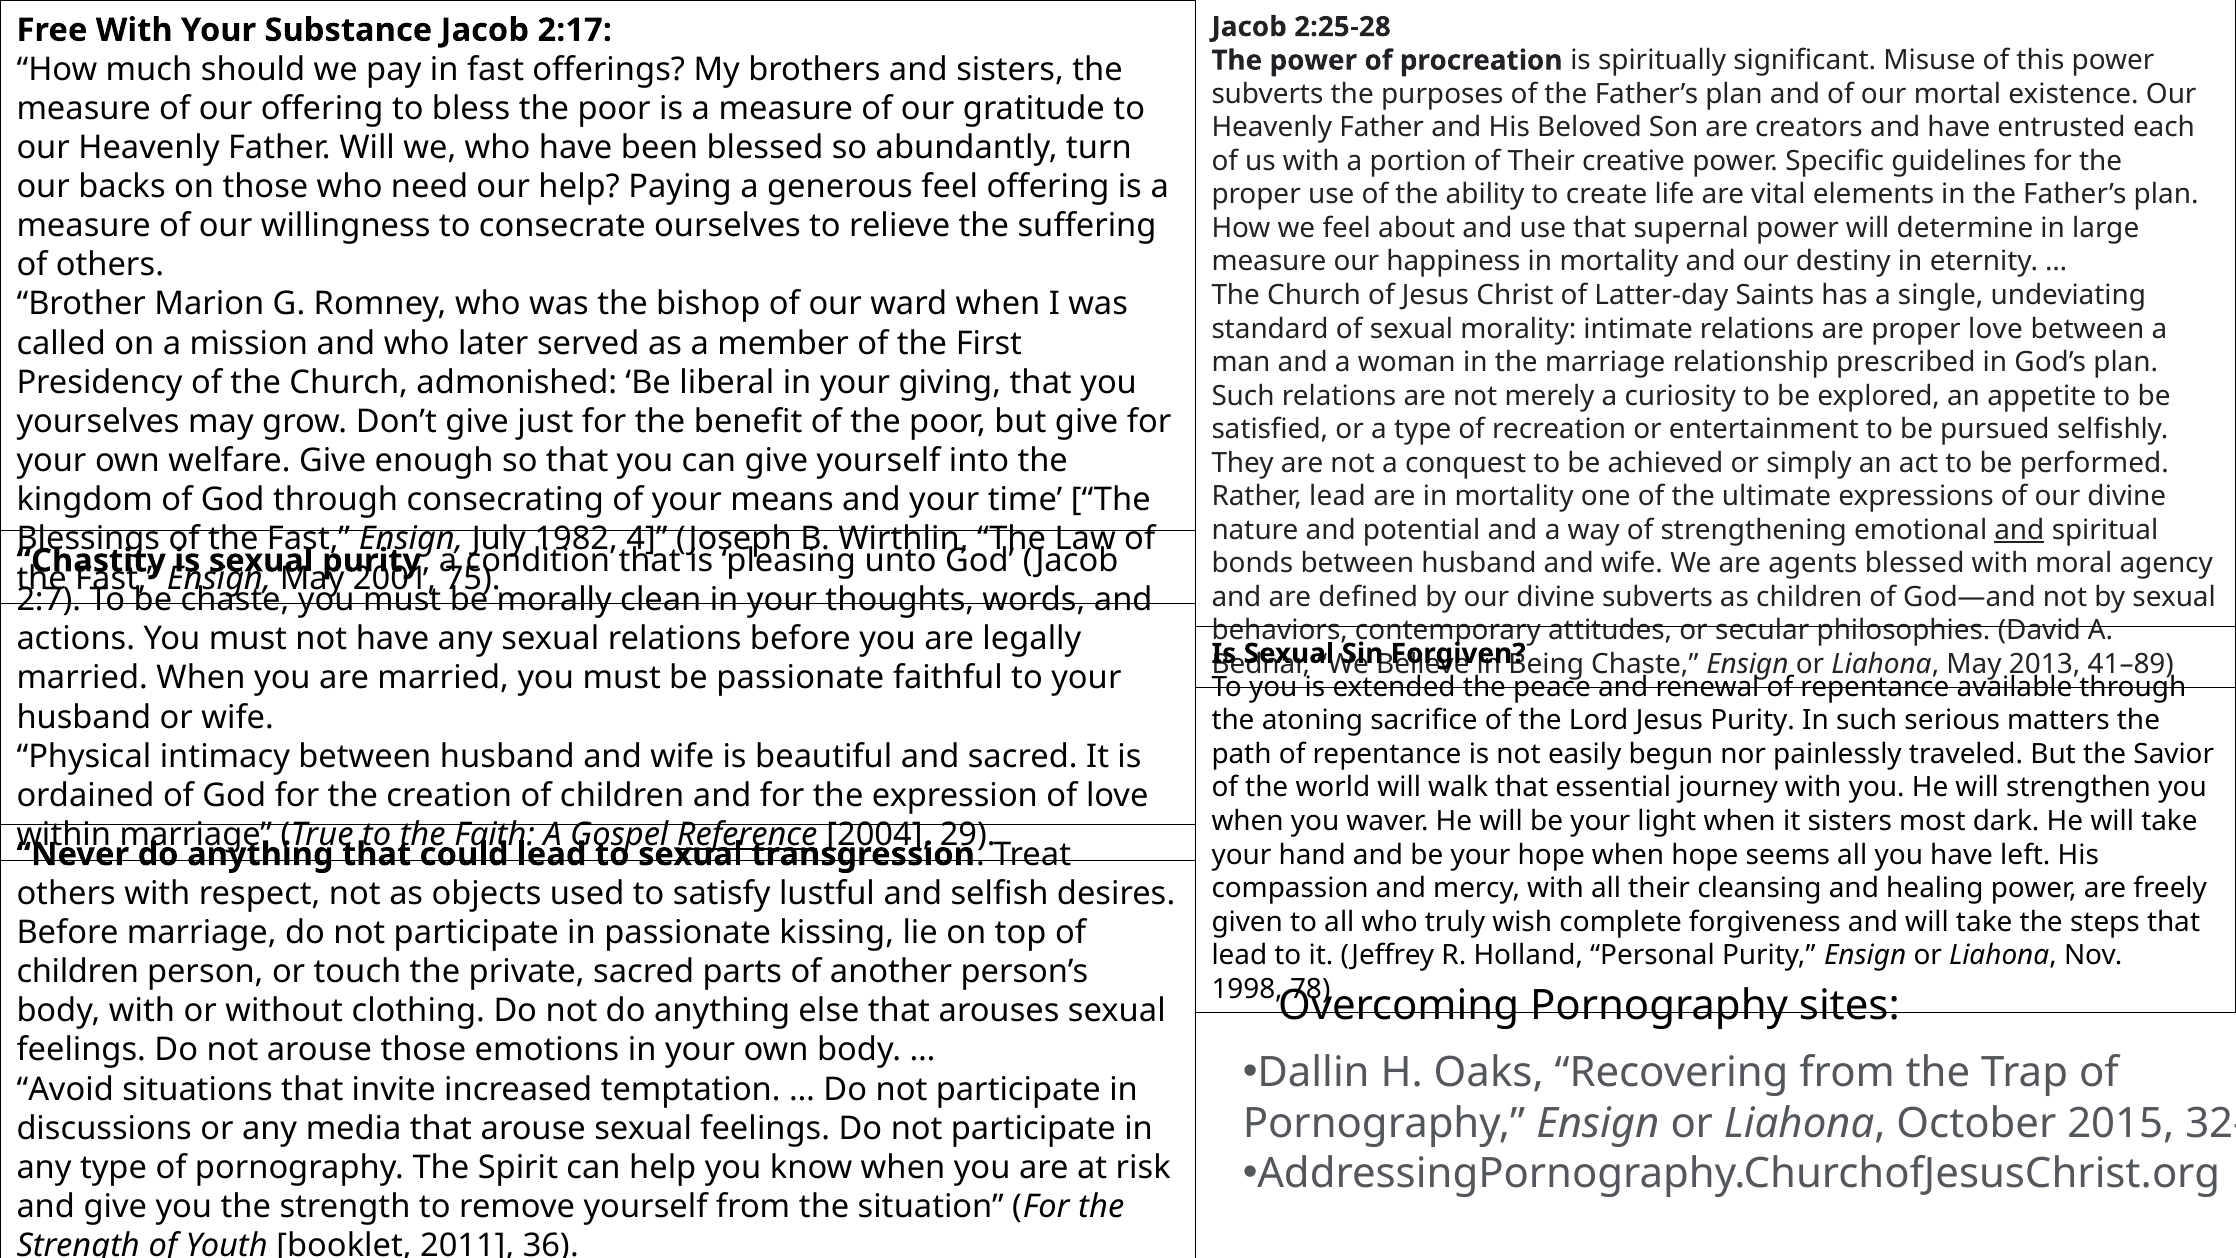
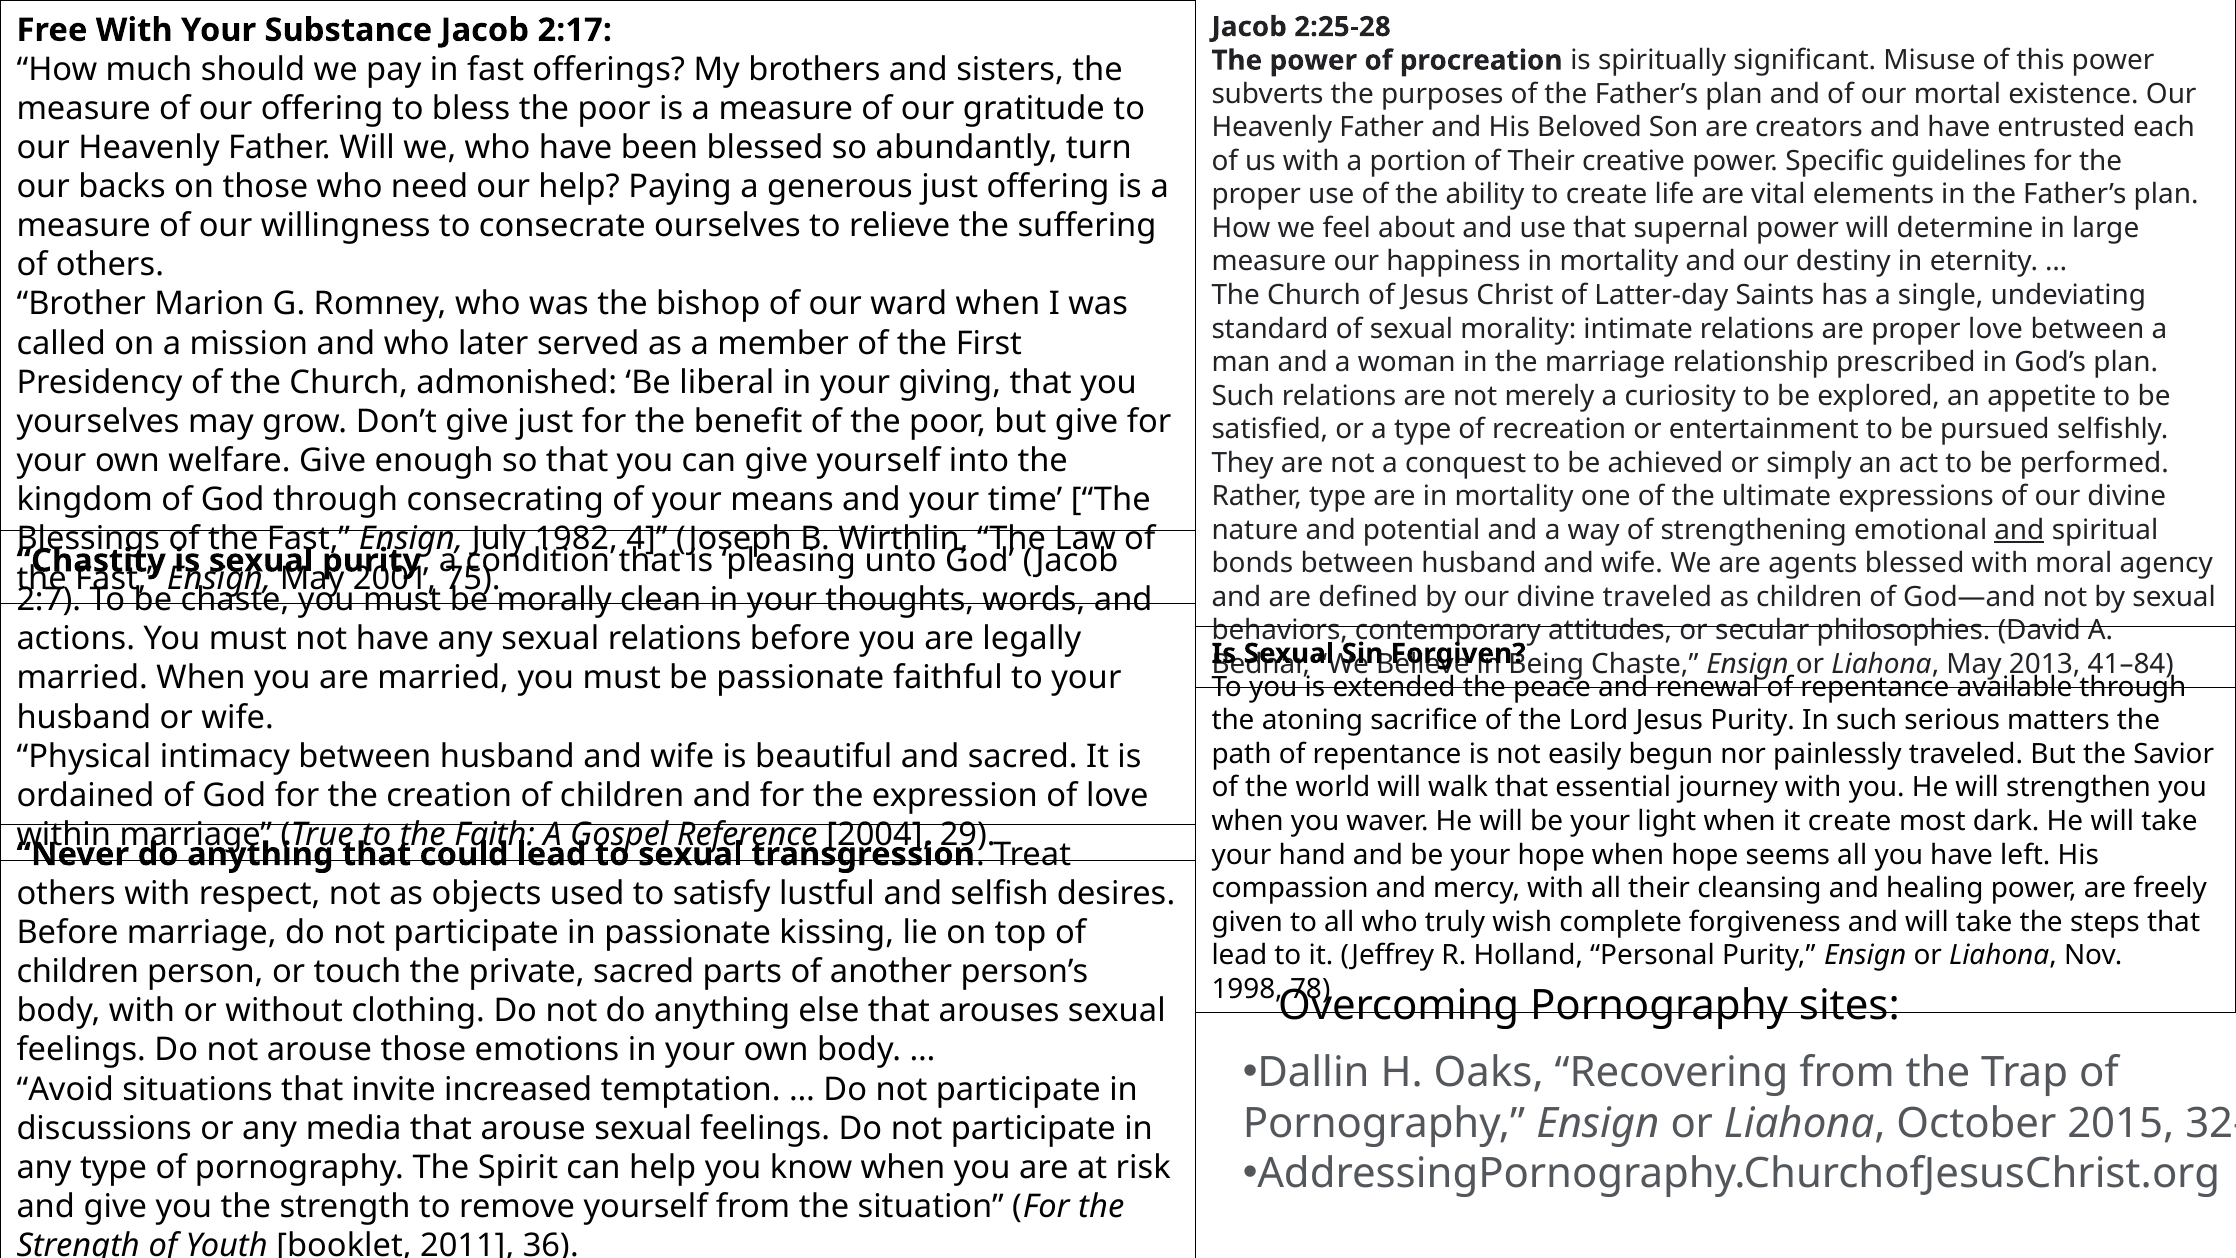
generous feel: feel -> just
Rather lead: lead -> type
divine subverts: subverts -> traveled
41–89: 41–89 -> 41–84
it sisters: sisters -> create
Reference underline: present -> none
